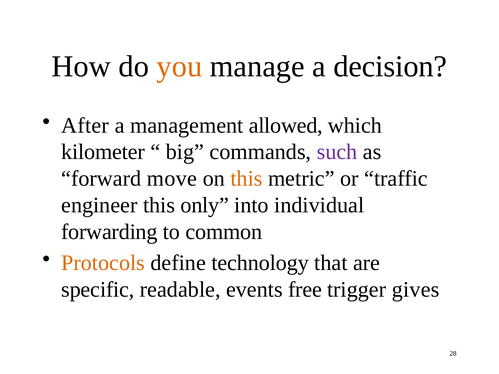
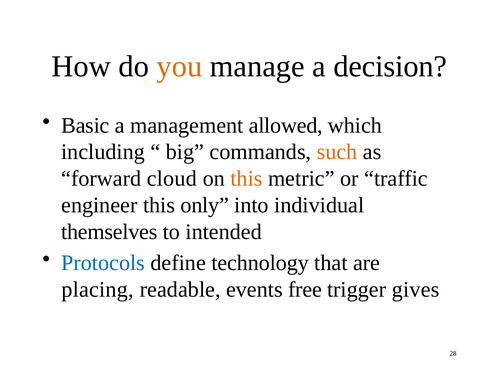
After: After -> Basic
kilometer: kilometer -> including
such colour: purple -> orange
move: move -> cloud
forwarding: forwarding -> themselves
common: common -> intended
Protocols colour: orange -> blue
specific: specific -> placing
